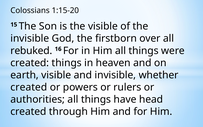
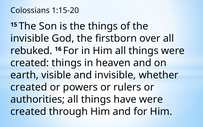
the visible: visible -> things
have head: head -> were
